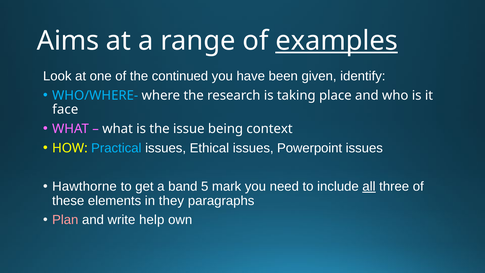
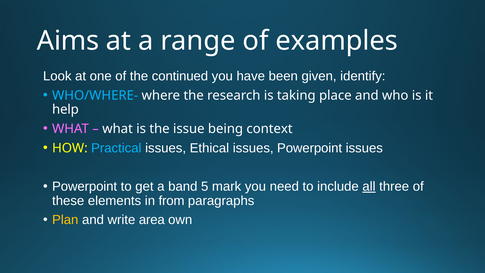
examples underline: present -> none
face: face -> help
Hawthorne at (85, 186): Hawthorne -> Powerpoint
they: they -> from
Plan colour: pink -> yellow
help: help -> area
